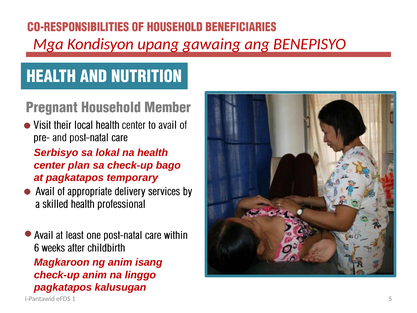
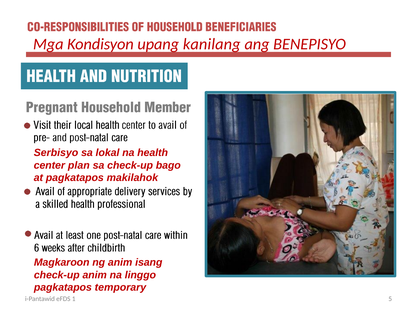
gawaing: gawaing -> kanilang
temporary: temporary -> makilahok
kalusugan: kalusugan -> temporary
